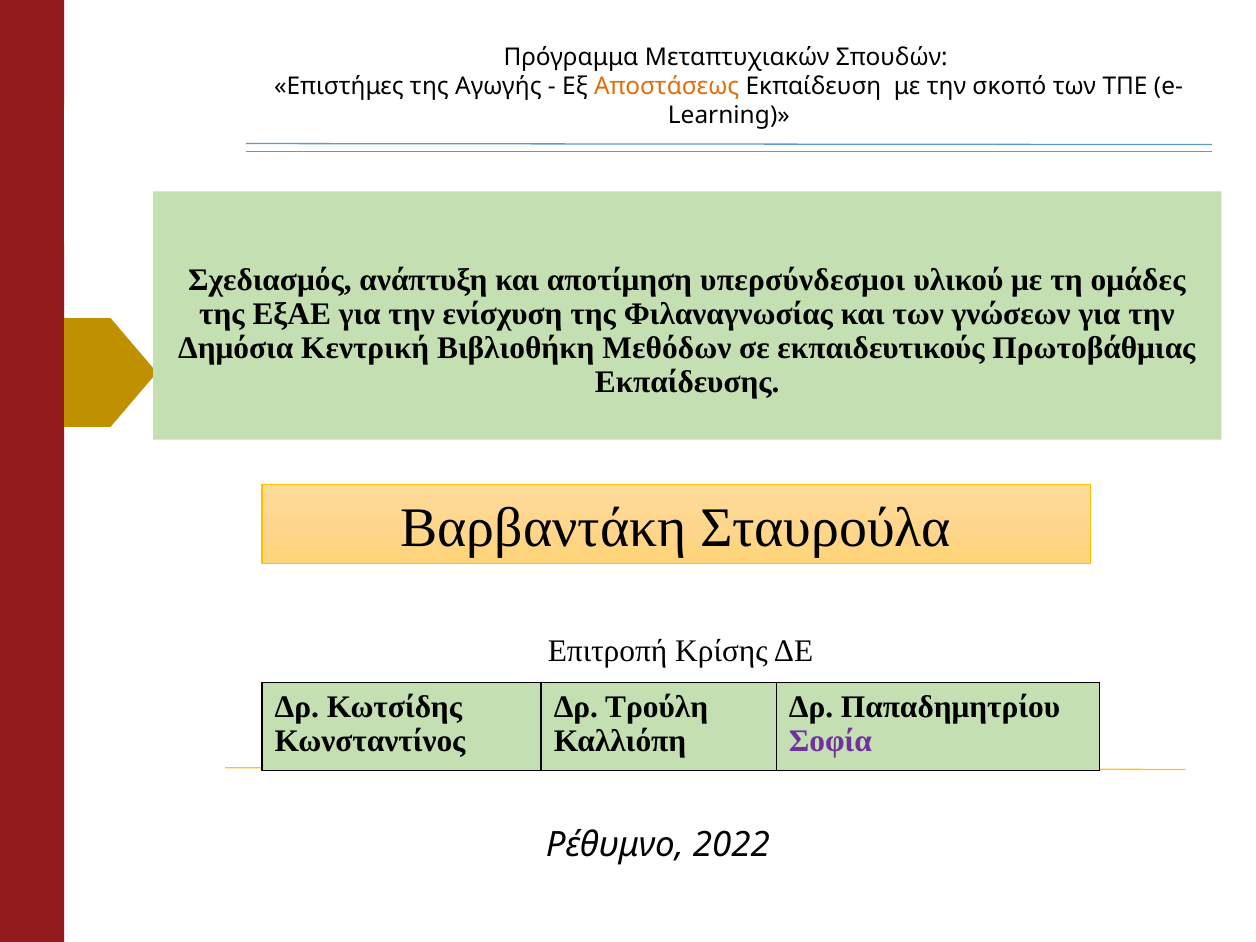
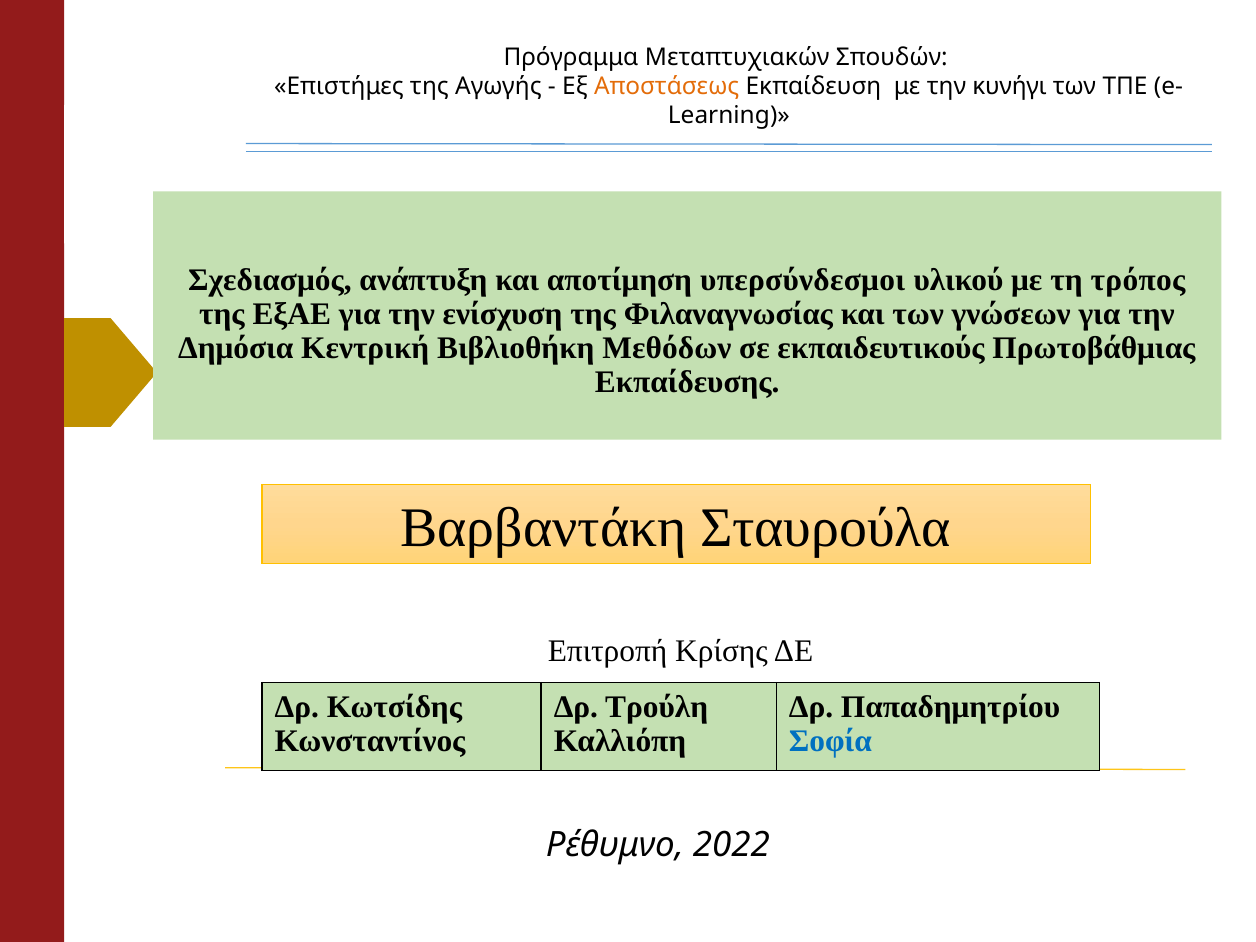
σκοπό: σκοπό -> κυνήγι
ομάδες: ομάδες -> τρόπος
Σοφία colour: purple -> blue
